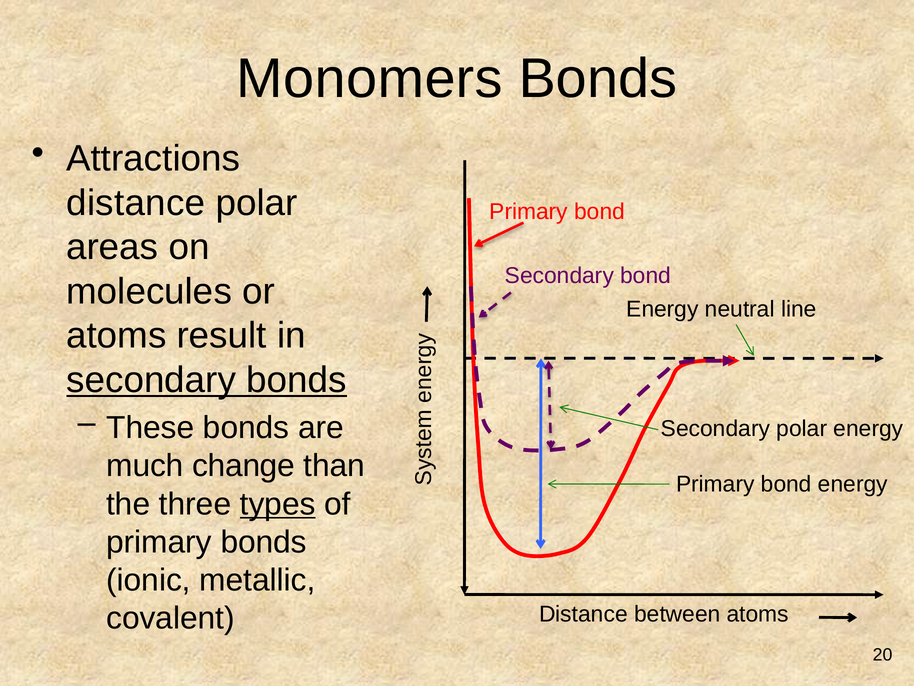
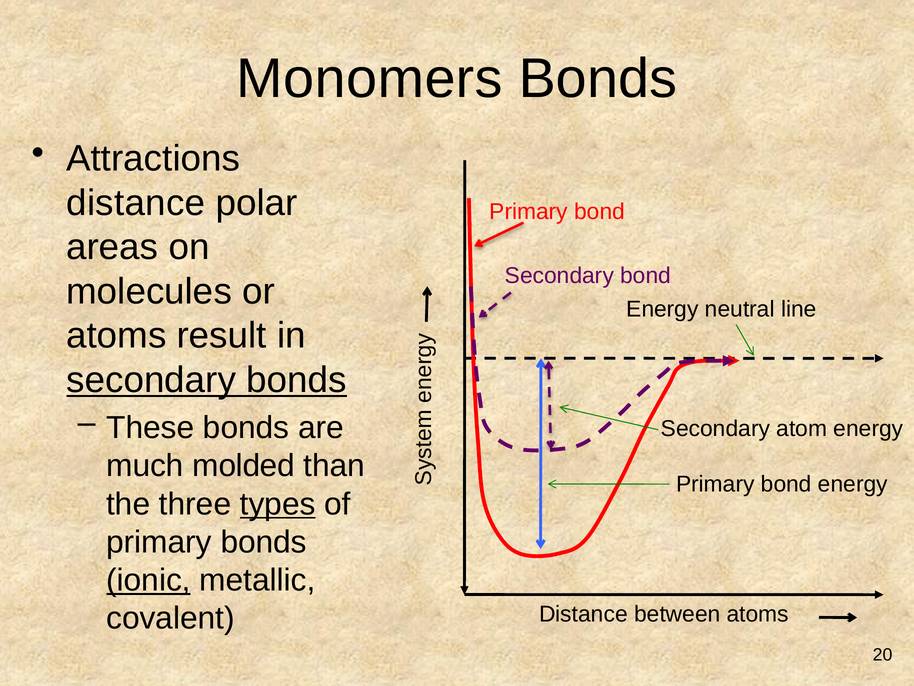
Secondary polar: polar -> atom
change: change -> molded
ionic underline: none -> present
